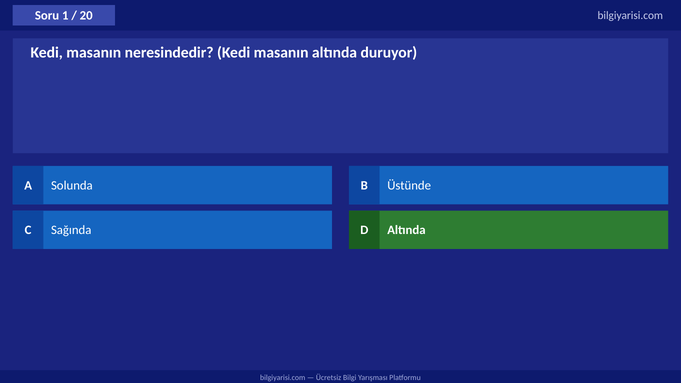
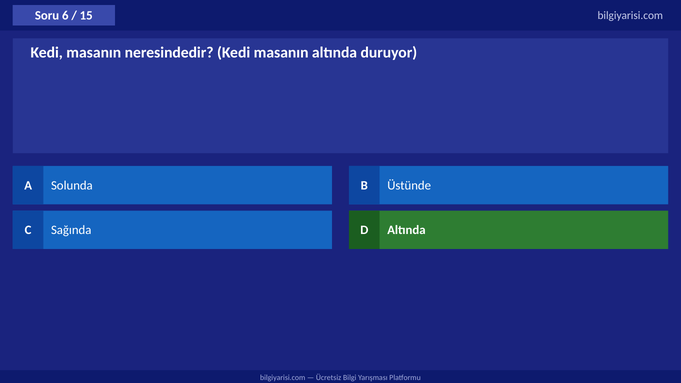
1: 1 -> 6
20: 20 -> 15
